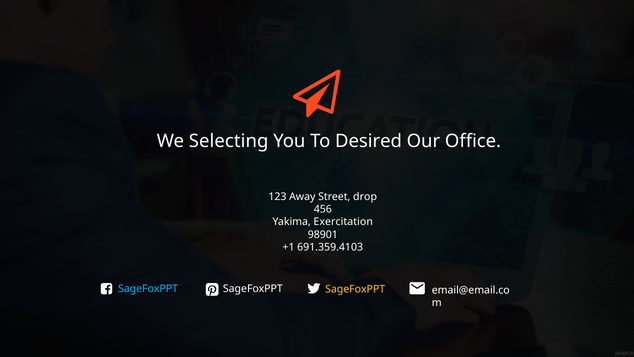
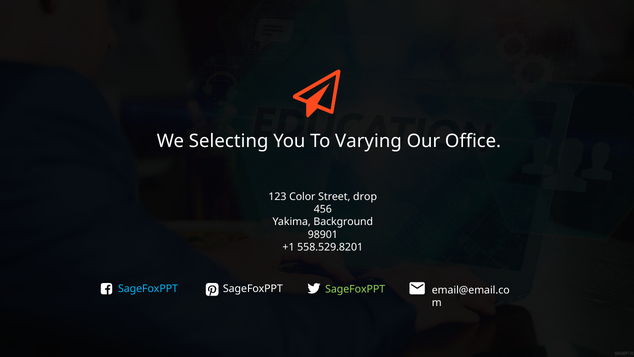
Desired: Desired -> Varying
Away: Away -> Color
Exercitation: Exercitation -> Background
691.359.4103: 691.359.4103 -> 558.529.8201
SageFoxPPT at (355, 289) colour: yellow -> light green
